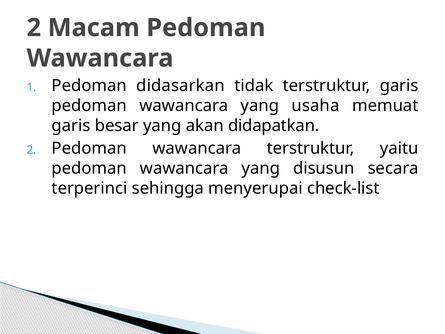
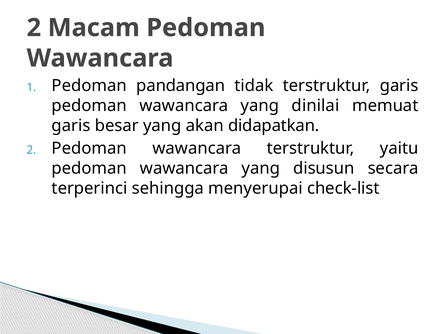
didasarkan: didasarkan -> pandangan
usaha: usaha -> dinilai
